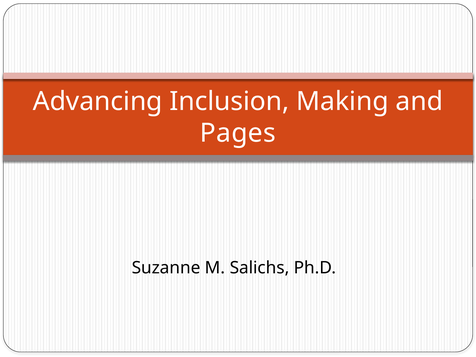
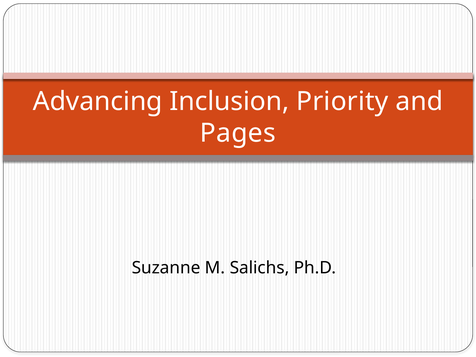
Making: Making -> Priority
